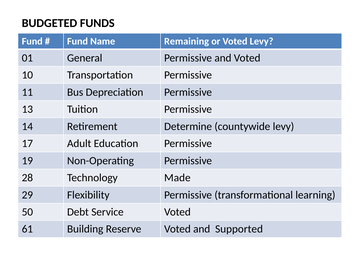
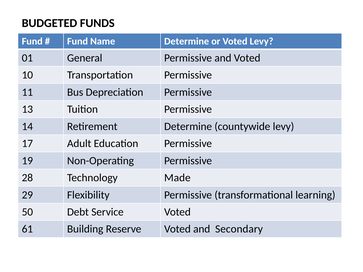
Name Remaining: Remaining -> Determine
Supported: Supported -> Secondary
